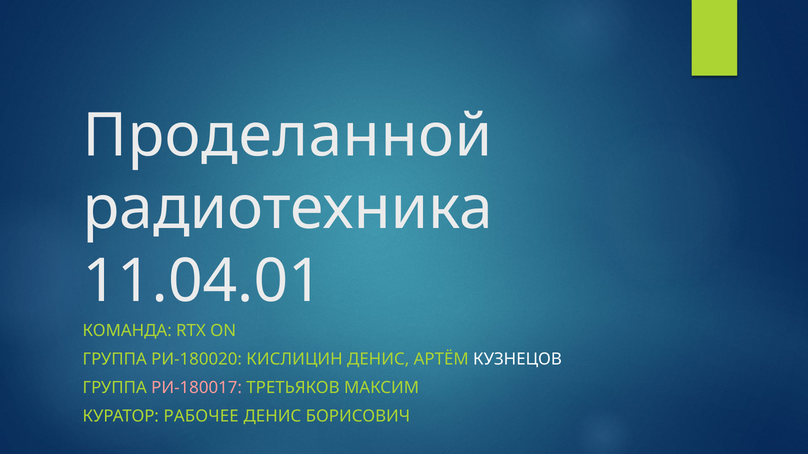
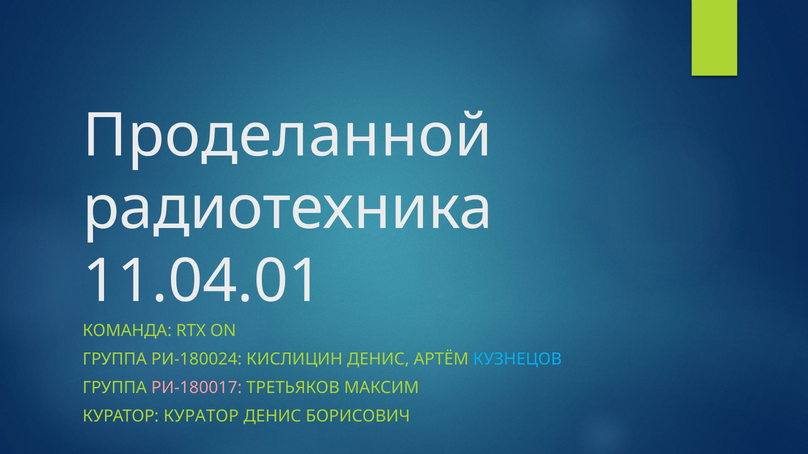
РИ-180020: РИ-180020 -> РИ-180024
КУЗНЕЦОВ colour: white -> light blue
КУРАТОР РАБОЧЕЕ: РАБОЧЕЕ -> КУРАТОР
